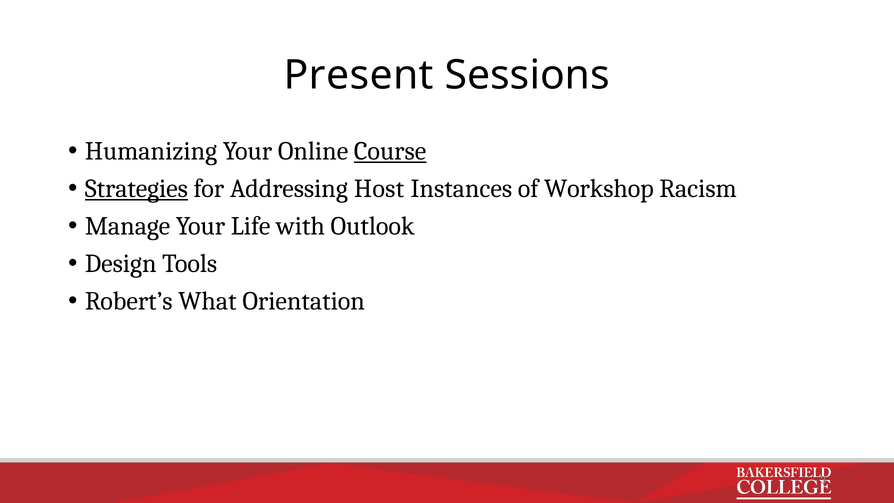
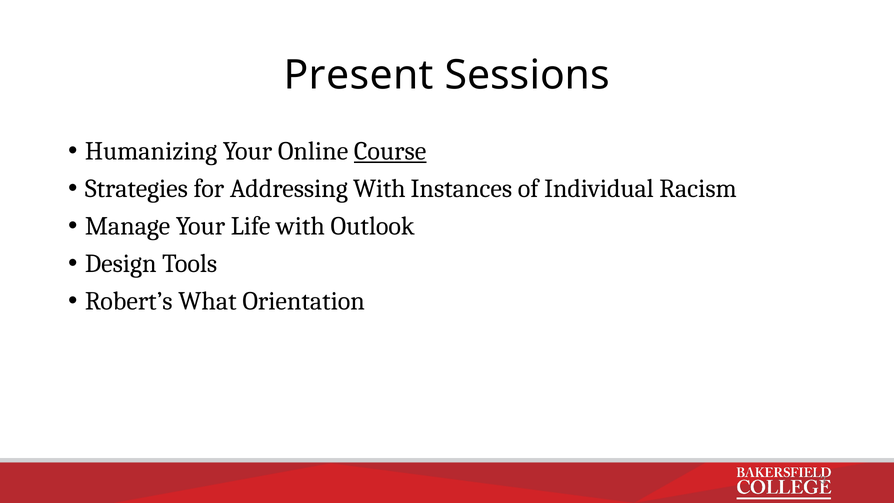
Strategies underline: present -> none
Addressing Host: Host -> With
Workshop: Workshop -> Individual
